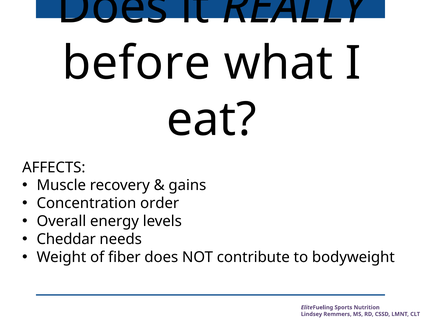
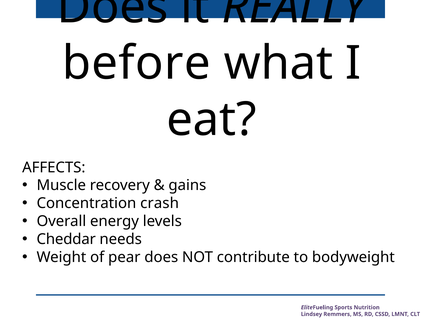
order: order -> crash
fiber: fiber -> pear
